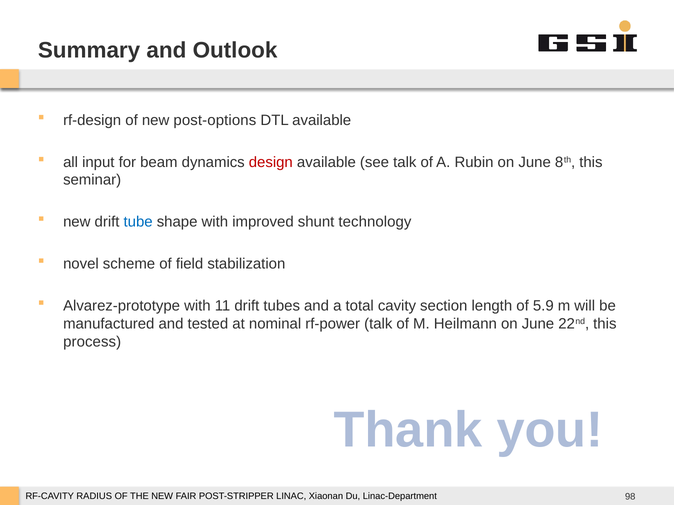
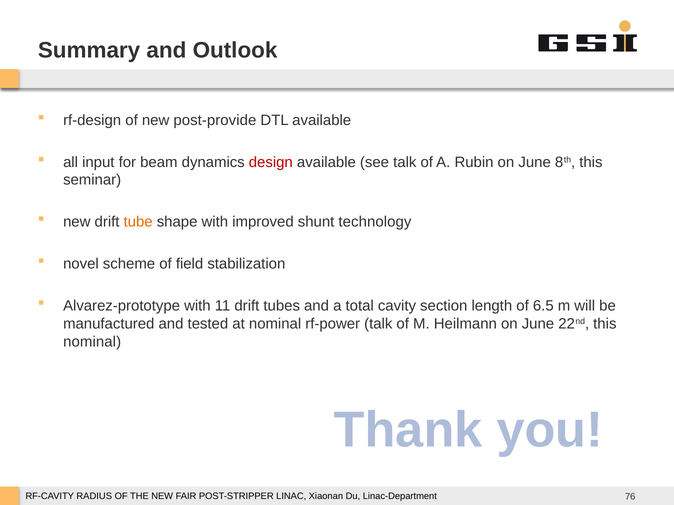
post-options: post-options -> post-provide
tube colour: blue -> orange
5.9: 5.9 -> 6.5
process at (92, 342): process -> nominal
98: 98 -> 76
